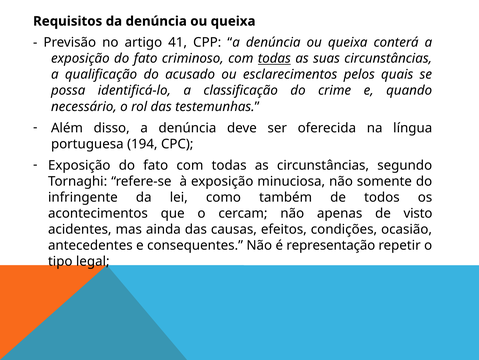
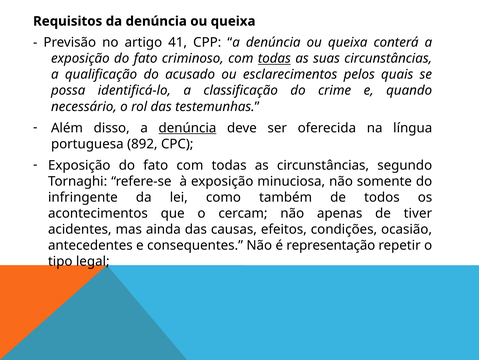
denúncia at (187, 128) underline: none -> present
194: 194 -> 892
visto: visto -> tiver
